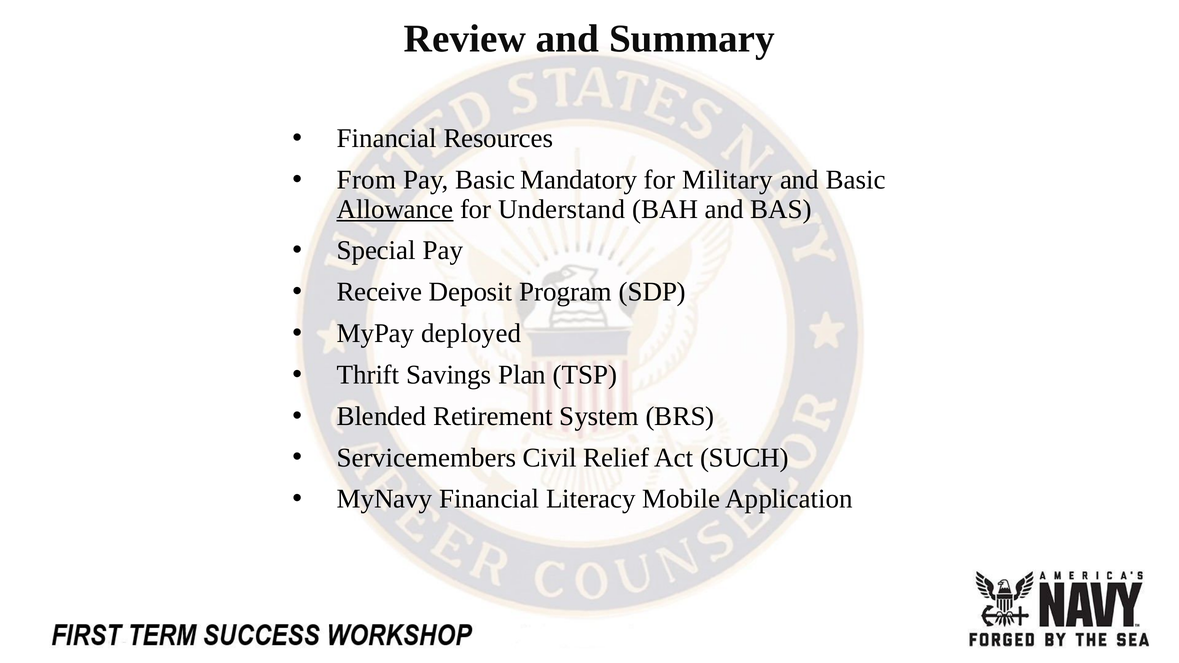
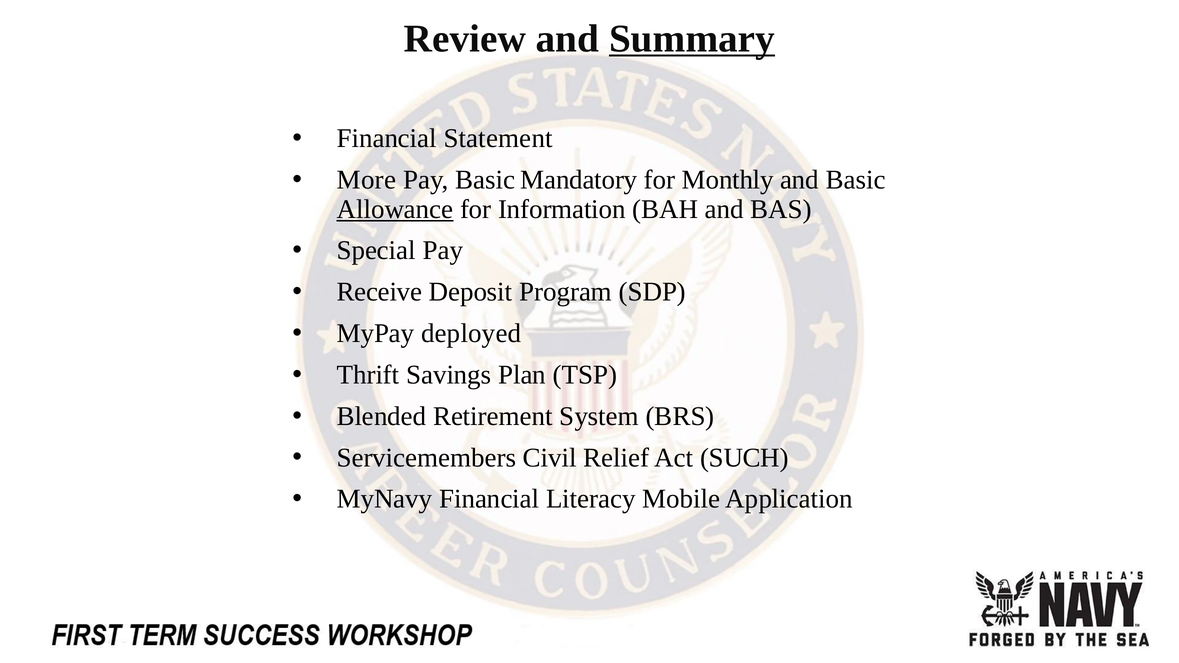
Summary underline: none -> present
Resources: Resources -> Statement
From: From -> More
Military: Military -> Monthly
Understand: Understand -> Information
